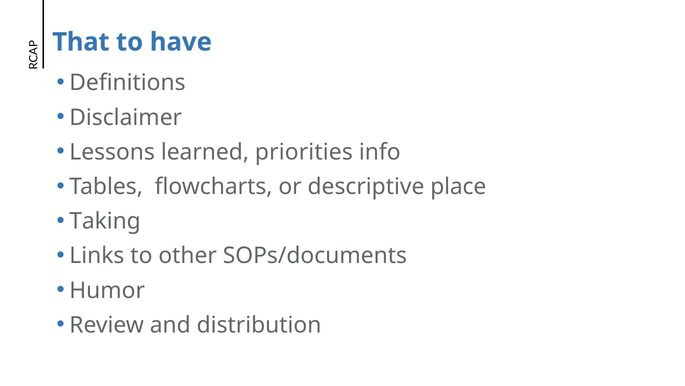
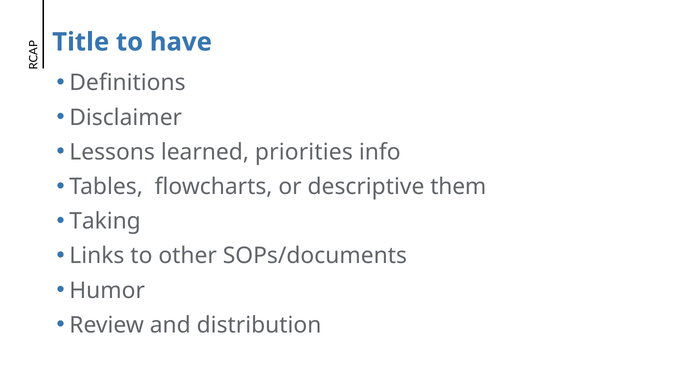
That: That -> Title
place: place -> them
